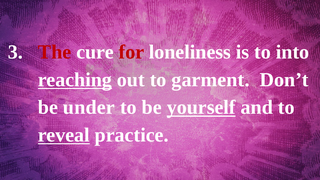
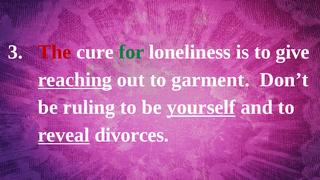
for colour: red -> green
into: into -> give
under: under -> ruling
practice: practice -> divorces
